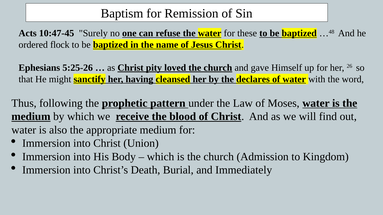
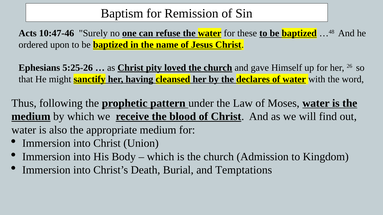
10:47-45: 10:47-45 -> 10:47-46
flock: flock -> upon
Immediately: Immediately -> Temptations
